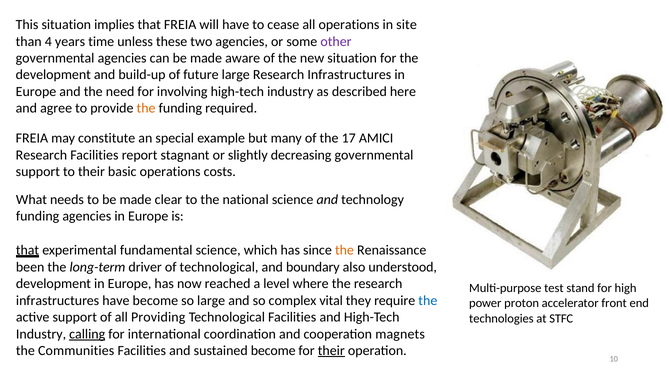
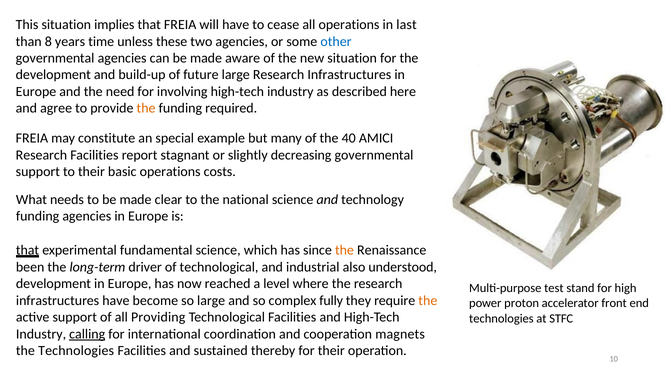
site: site -> last
4: 4 -> 8
other colour: purple -> blue
17: 17 -> 40
boundary: boundary -> industrial
vital: vital -> fully
the at (428, 301) colour: blue -> orange
the Communities: Communities -> Technologies
sustained become: become -> thereby
their at (331, 351) underline: present -> none
